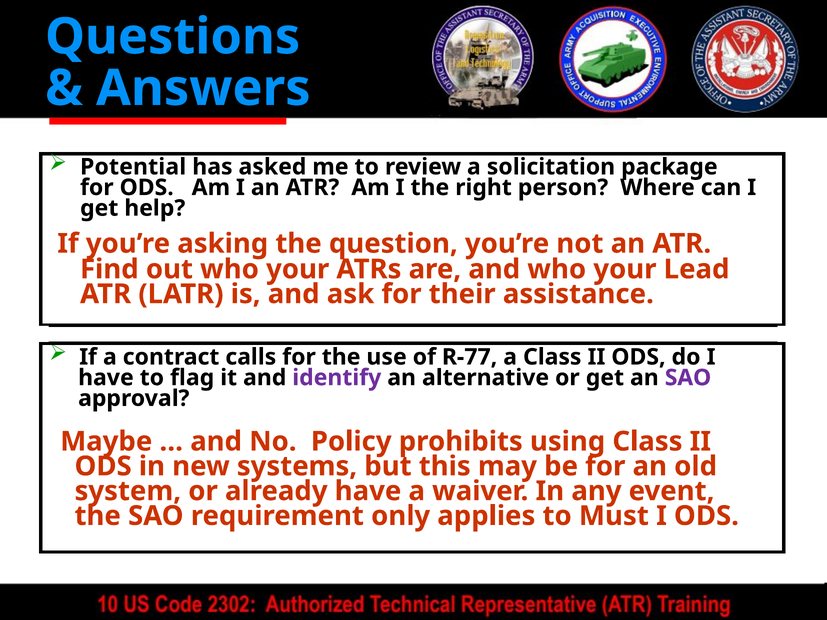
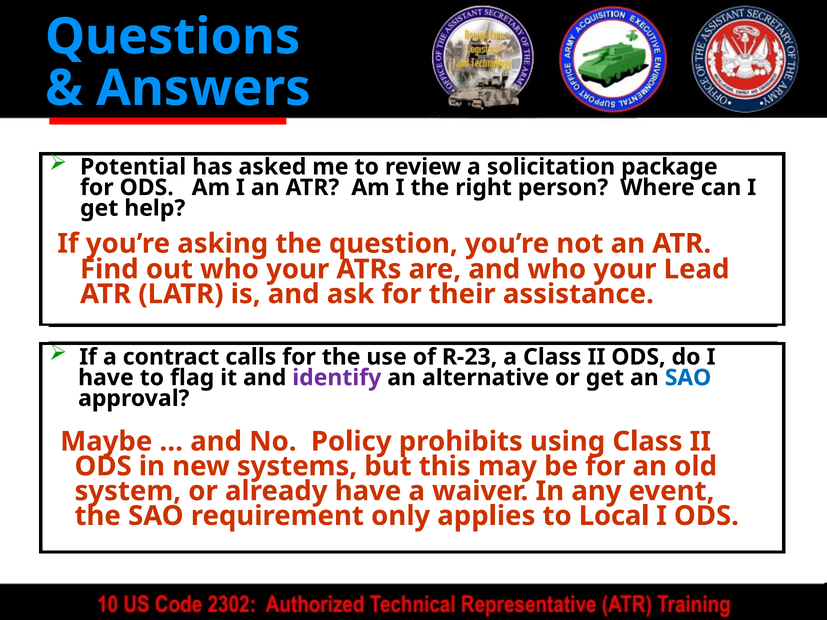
R-77: R-77 -> R-23
SAO at (688, 378) colour: purple -> blue
Must: Must -> Local
